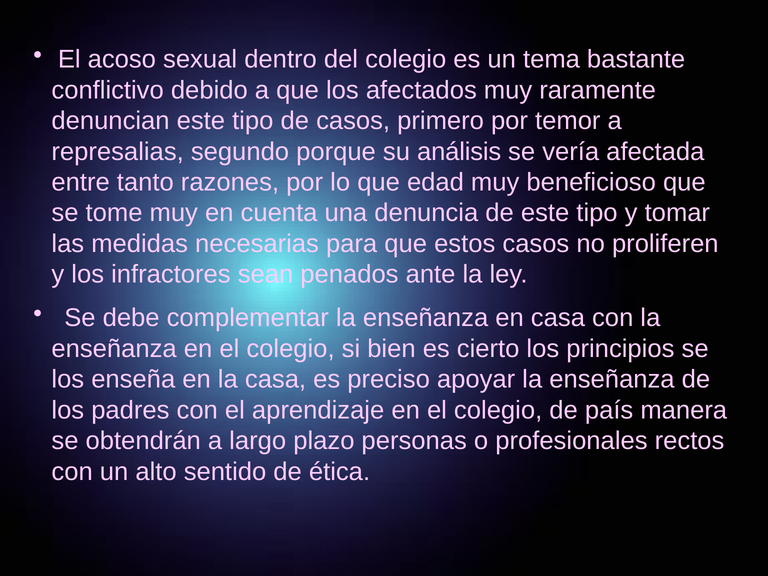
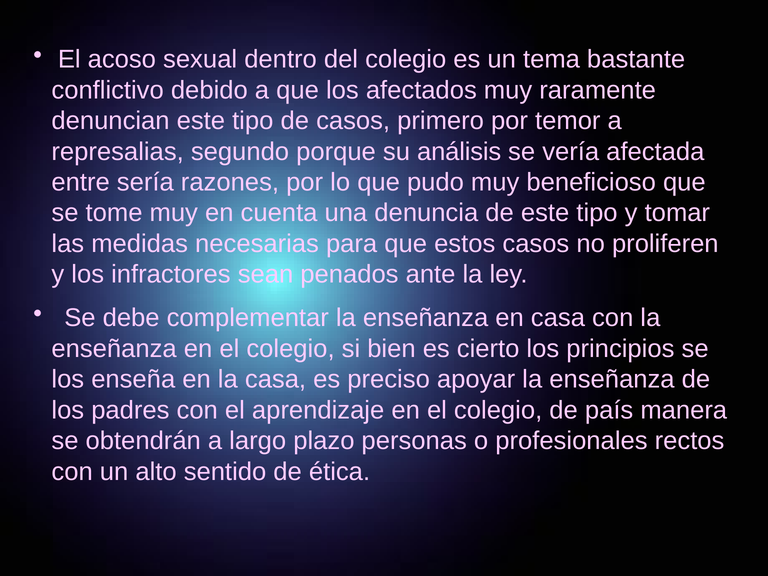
tanto: tanto -> sería
edad: edad -> pudo
